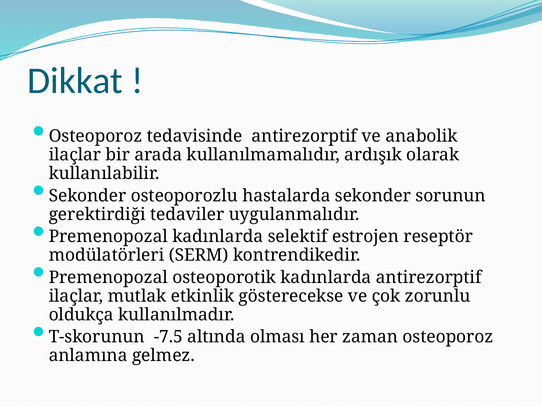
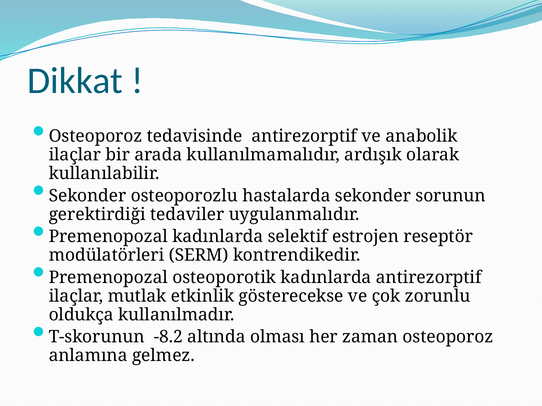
‐7.5: ‐7.5 -> ‐8.2
